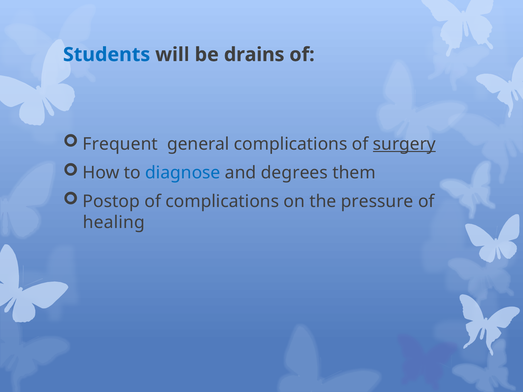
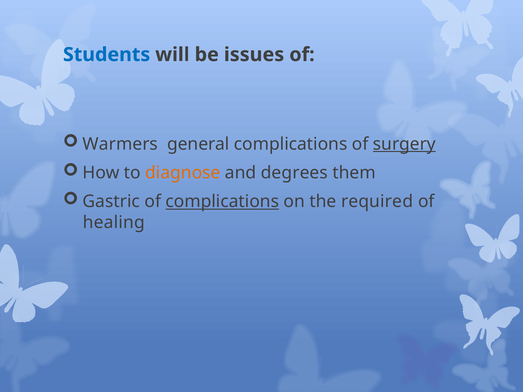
drains: drains -> issues
Frequent: Frequent -> Warmers
diagnose colour: blue -> orange
Postop: Postop -> Gastric
complications at (222, 202) underline: none -> present
pressure: pressure -> required
